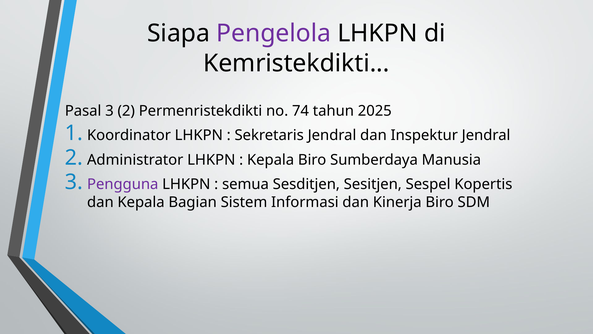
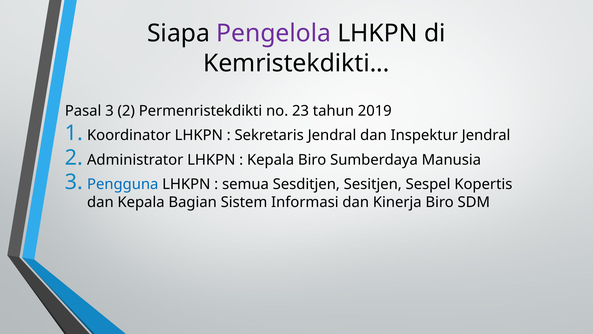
74: 74 -> 23
2025: 2025 -> 2019
Pengguna colour: purple -> blue
